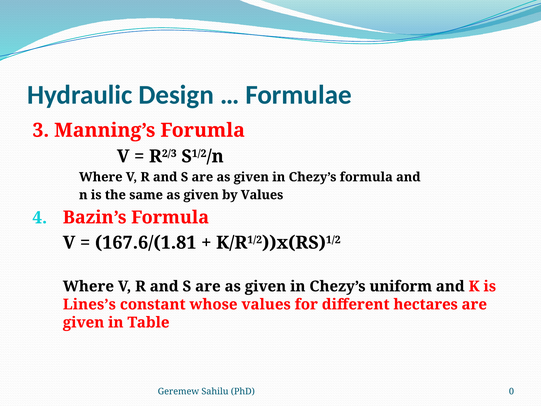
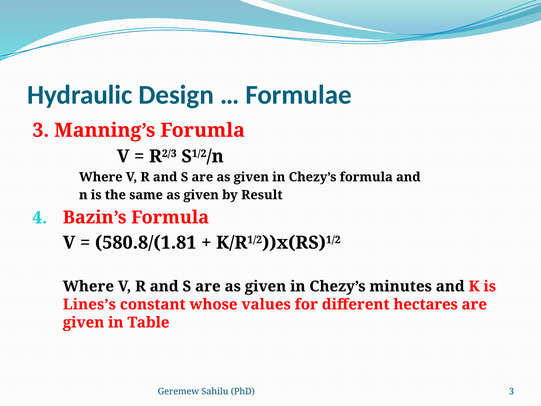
by Values: Values -> Result
167.6/(1.81: 167.6/(1.81 -> 580.8/(1.81
uniform: uniform -> minutes
PhD 0: 0 -> 3
